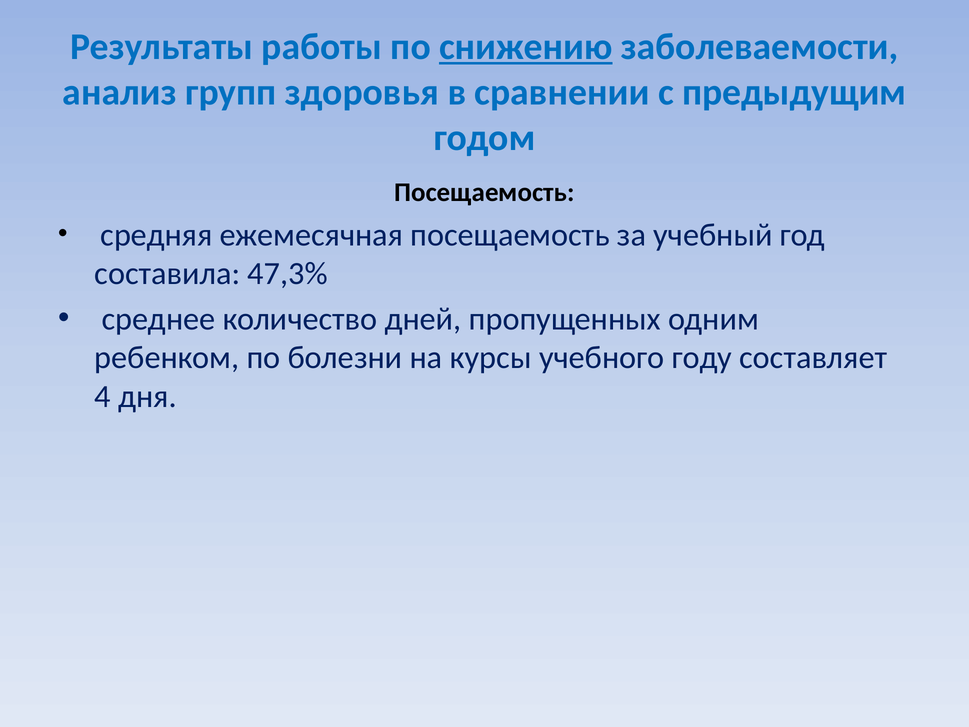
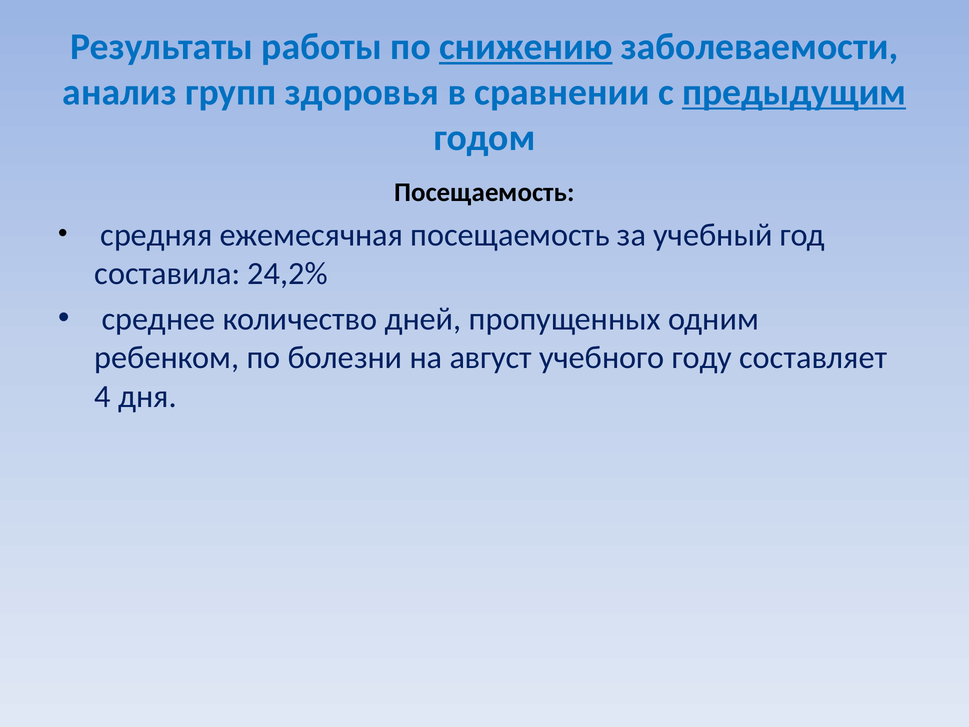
предыдущим underline: none -> present
47,3%: 47,3% -> 24,2%
курсы: курсы -> август
